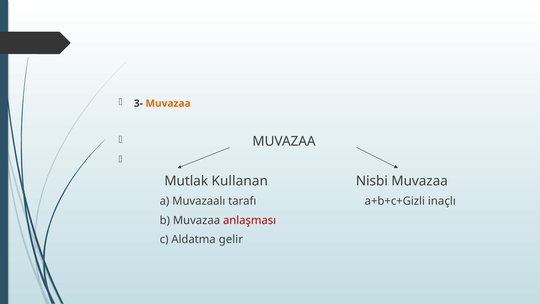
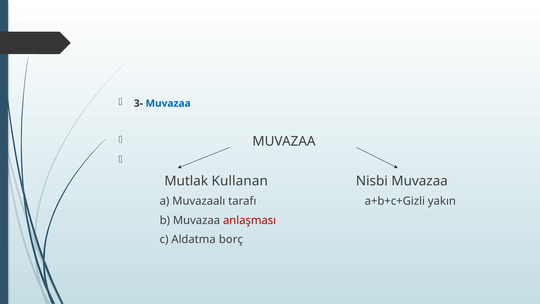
Muvazaa at (168, 103) colour: orange -> blue
inaçlı: inaçlı -> yakın
gelir: gelir -> borç
